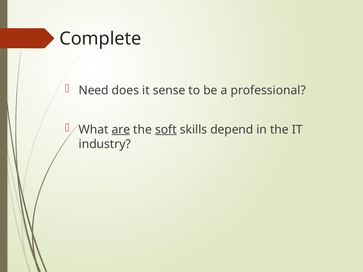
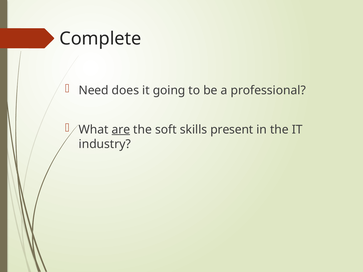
sense: sense -> going
soft underline: present -> none
depend: depend -> present
